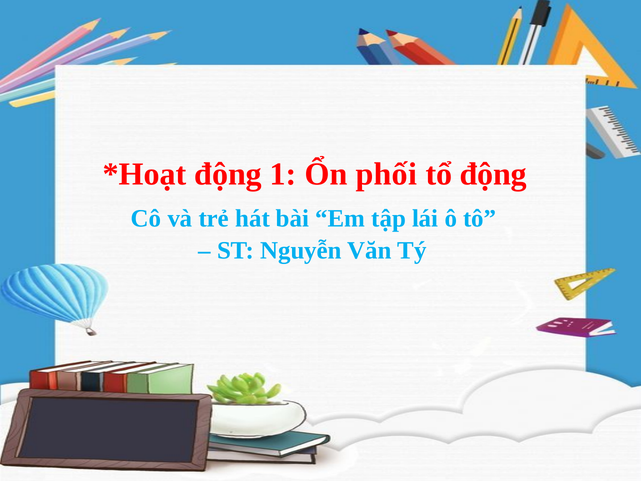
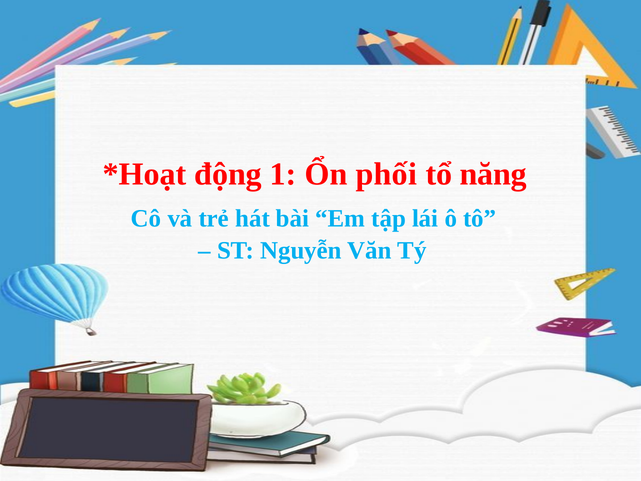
tổ động: động -> năng
